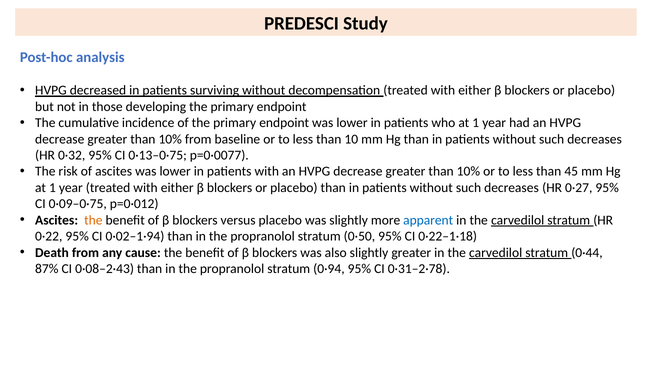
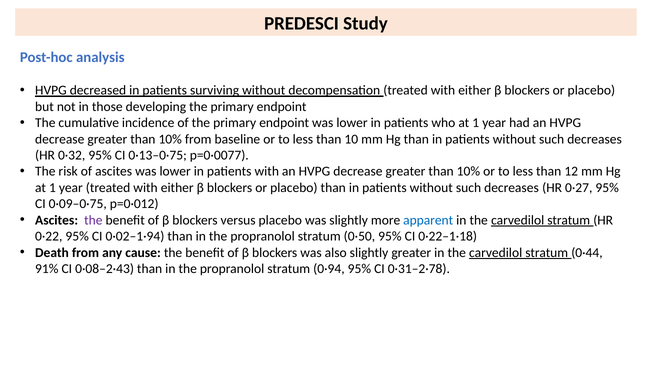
45: 45 -> 12
the at (93, 220) colour: orange -> purple
87%: 87% -> 91%
